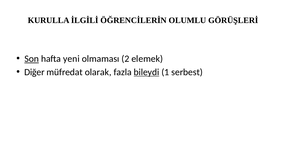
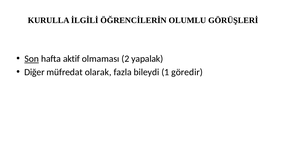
yeni: yeni -> aktif
elemek: elemek -> yapalak
bileydi underline: present -> none
serbest: serbest -> göredir
